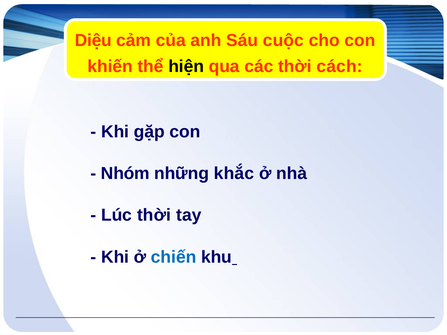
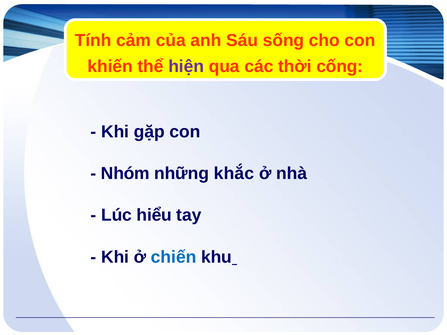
Diệu: Diệu -> Tính
cuộc: cuộc -> sống
hiện colour: black -> purple
cách: cách -> cống
Lúc thời: thời -> hiểu
